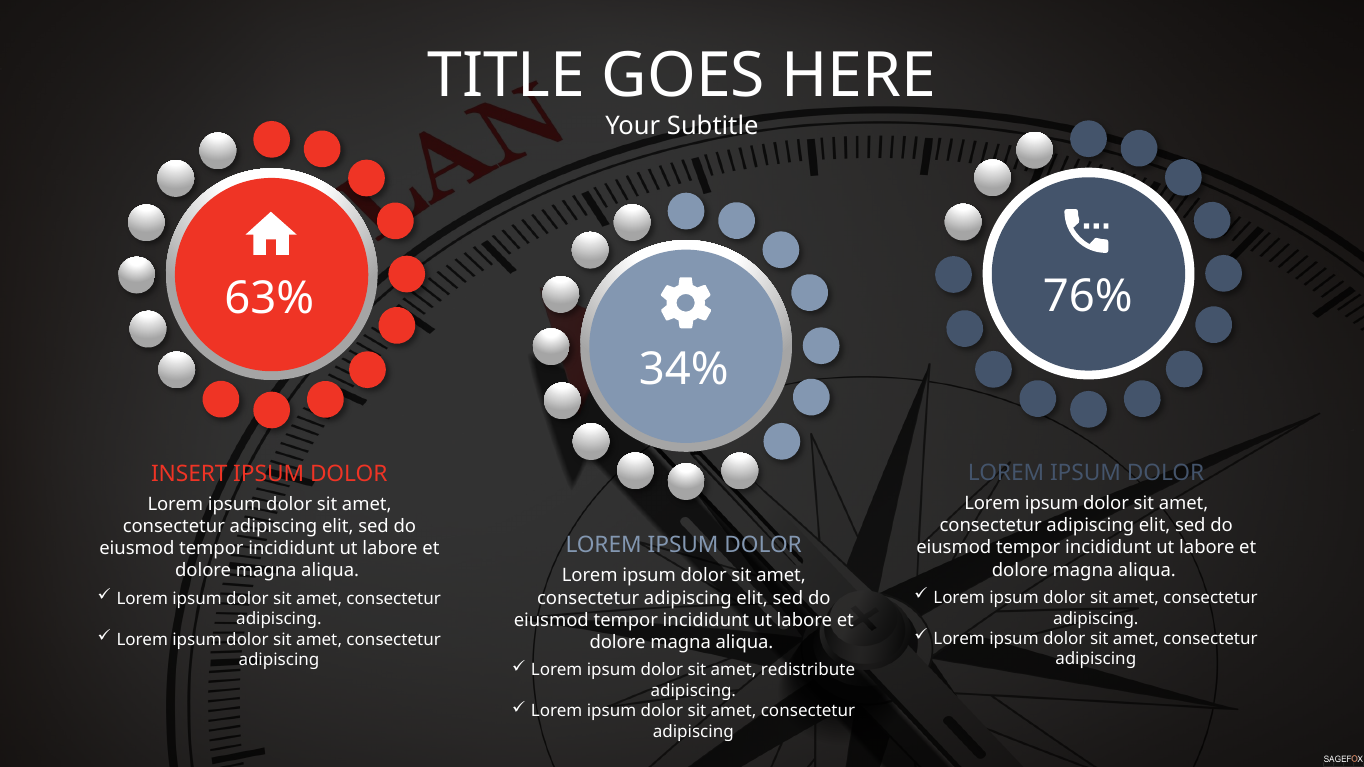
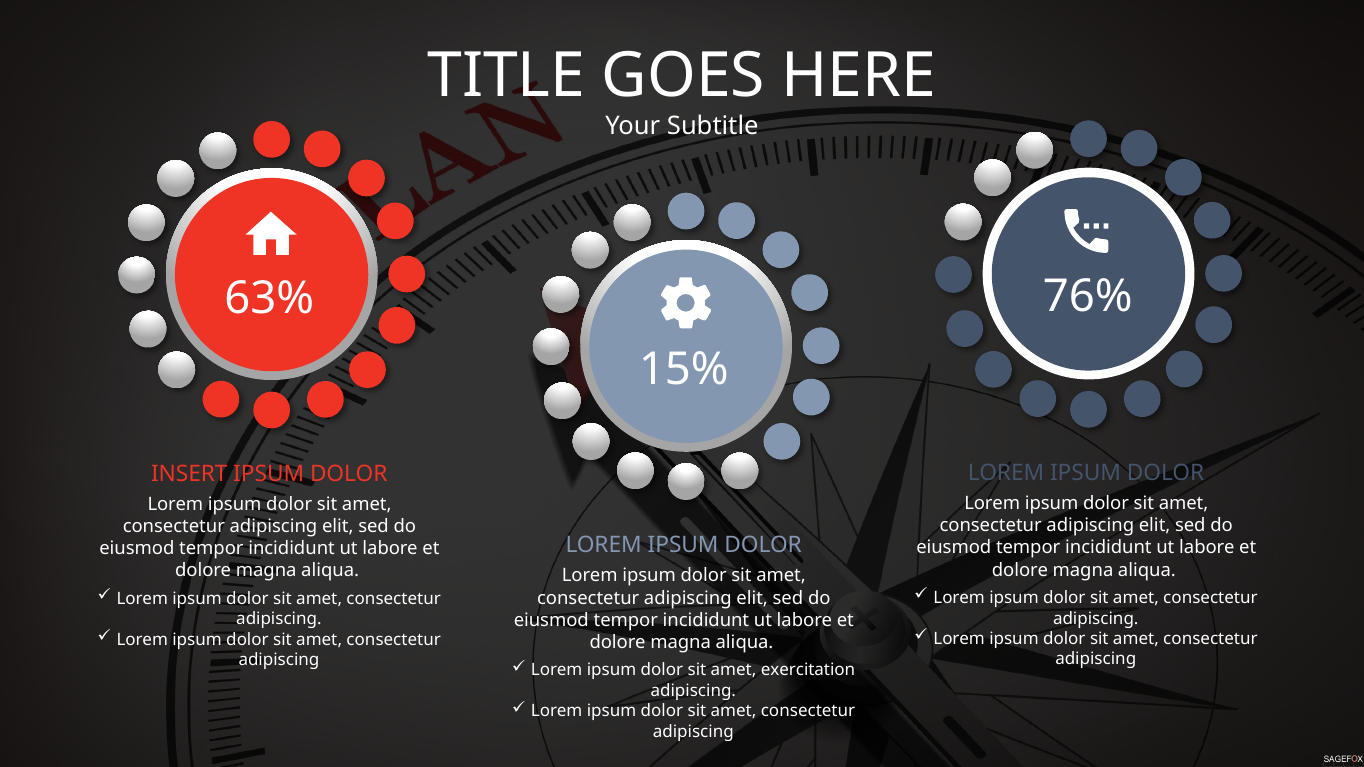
34%: 34% -> 15%
redistribute: redistribute -> exercitation
